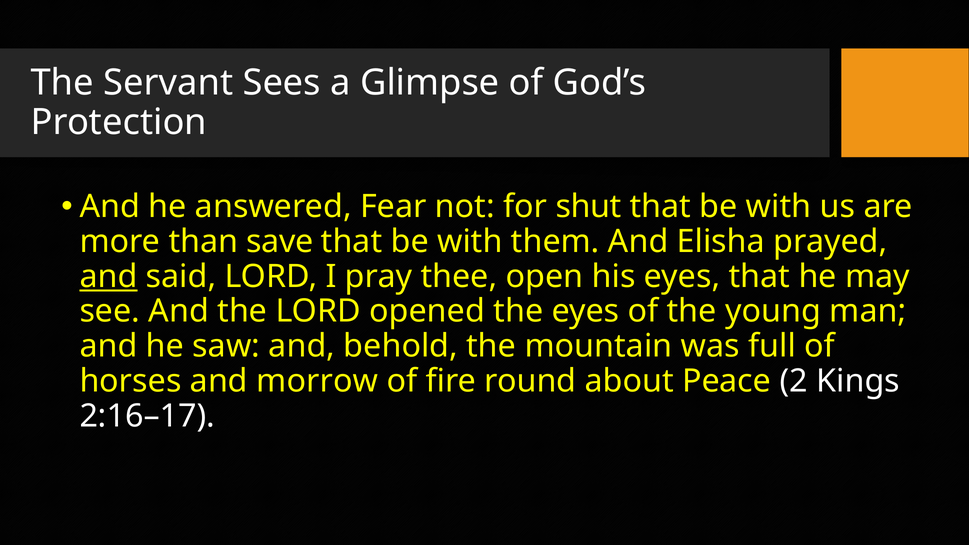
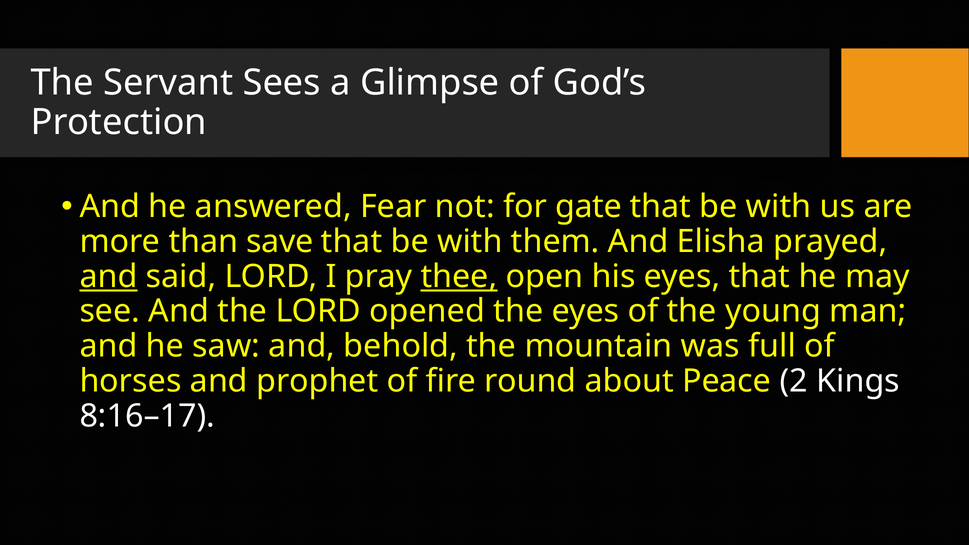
shut: shut -> gate
thee underline: none -> present
morrow: morrow -> prophet
2:16–17: 2:16–17 -> 8:16–17
